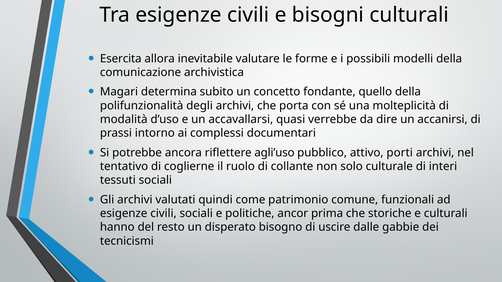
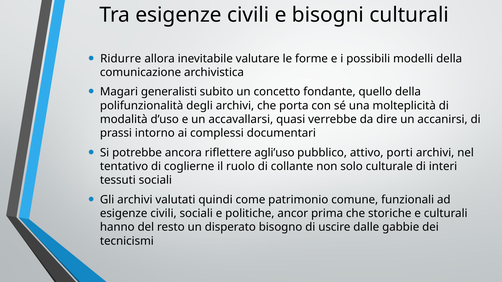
Esercita: Esercita -> Ridurre
determina: determina -> generalisti
